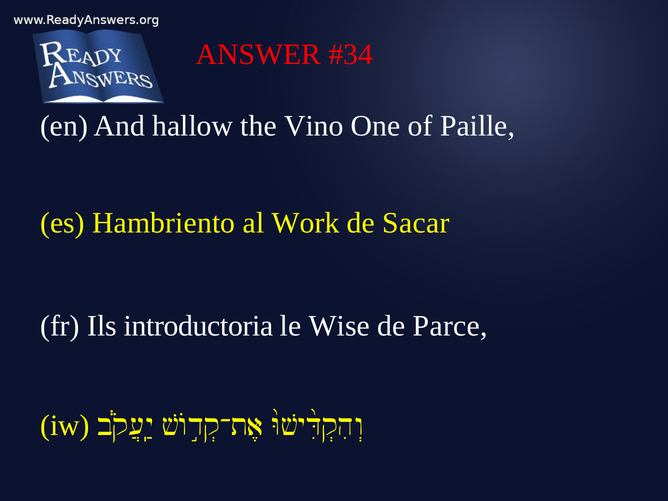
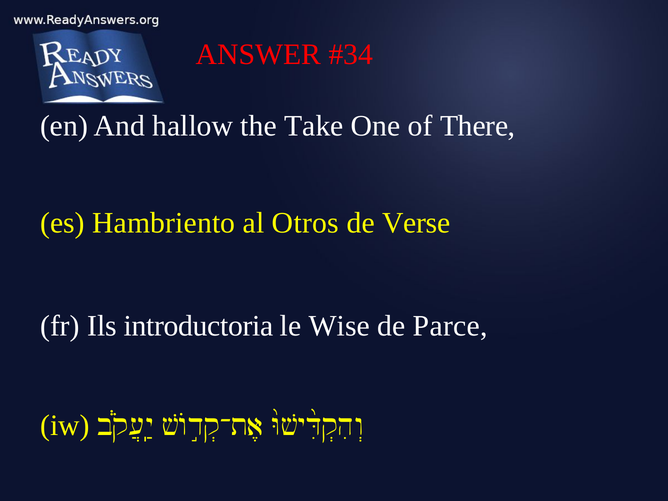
Vino: Vino -> Take
Paille: Paille -> There
Work: Work -> Otros
Sacar: Sacar -> Verse
